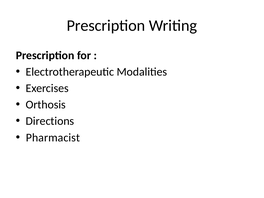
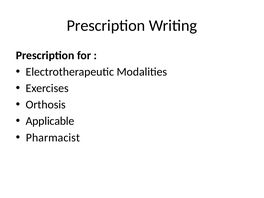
Directions: Directions -> Applicable
